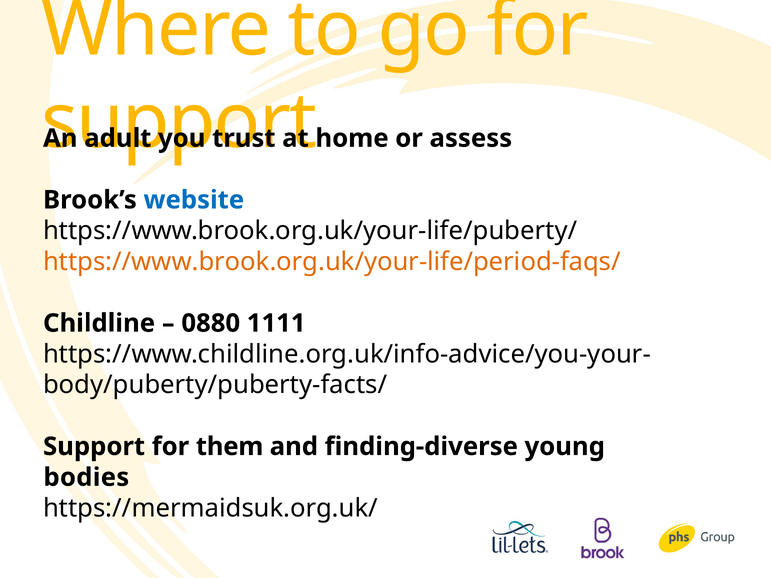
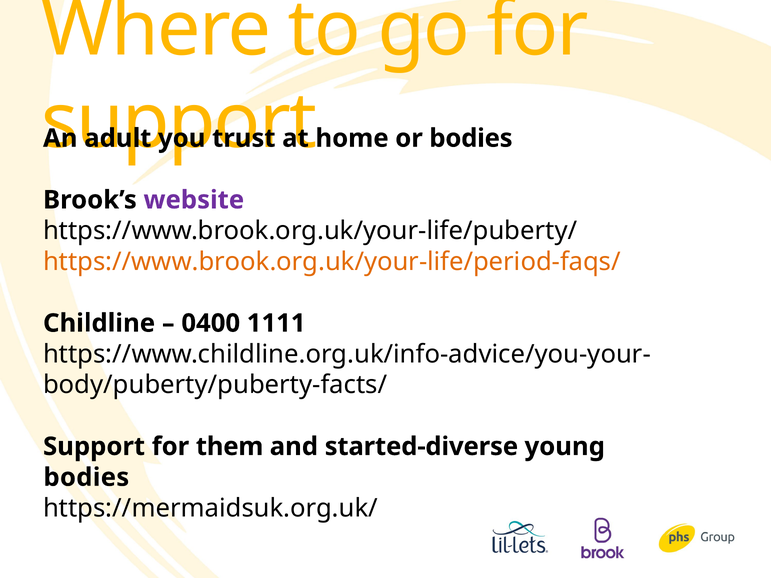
or assess: assess -> bodies
website colour: blue -> purple
0880: 0880 -> 0400
finding-diverse: finding-diverse -> started-diverse
